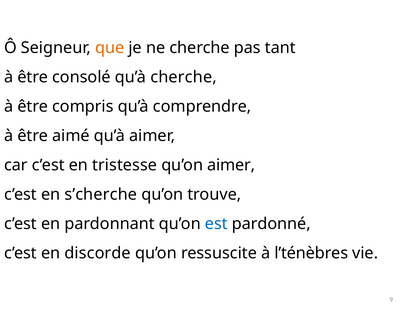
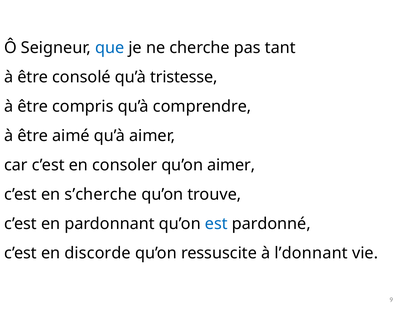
que colour: orange -> blue
qu’à cherche: cherche -> tristesse
tristesse: tristesse -> consoler
l’ténèbres: l’ténèbres -> l’donnant
